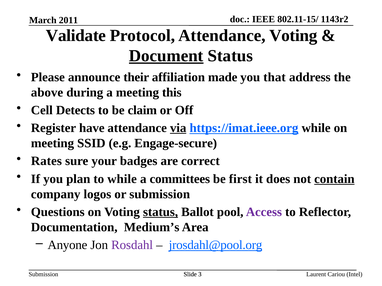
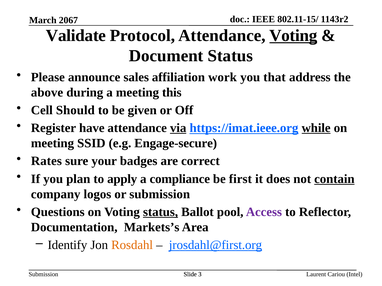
2011: 2011 -> 2067
Voting at (293, 36) underline: none -> present
Document underline: present -> none
their: their -> sales
made: made -> work
Detects: Detects -> Should
claim: claim -> given
while at (316, 128) underline: none -> present
to while: while -> apply
committees: committees -> compliance
Medium’s: Medium’s -> Markets’s
Anyone: Anyone -> Identify
Rosdahl colour: purple -> orange
jrosdahl@pool.org: jrosdahl@pool.org -> jrosdahl@first.org
